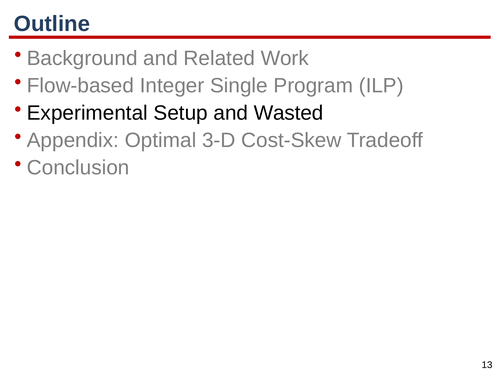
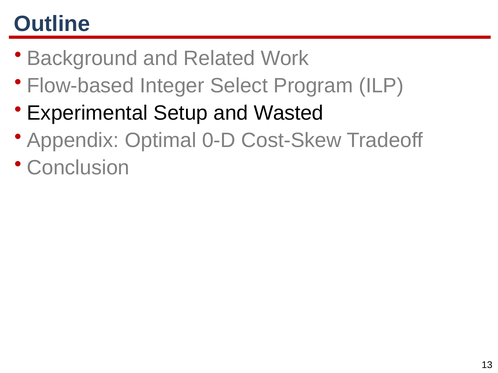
Single: Single -> Select
3-D: 3-D -> 0-D
